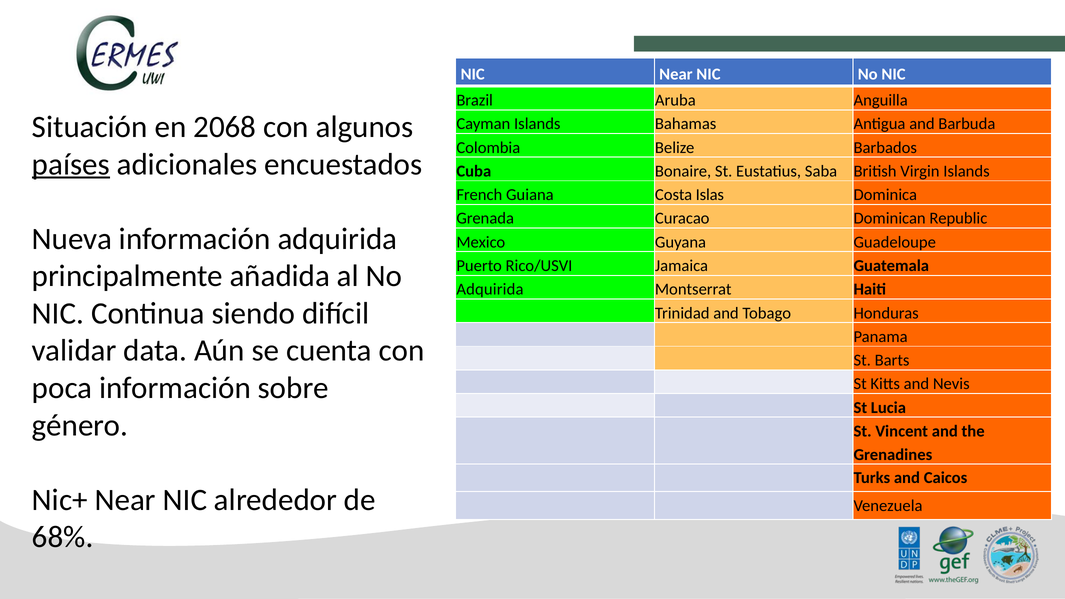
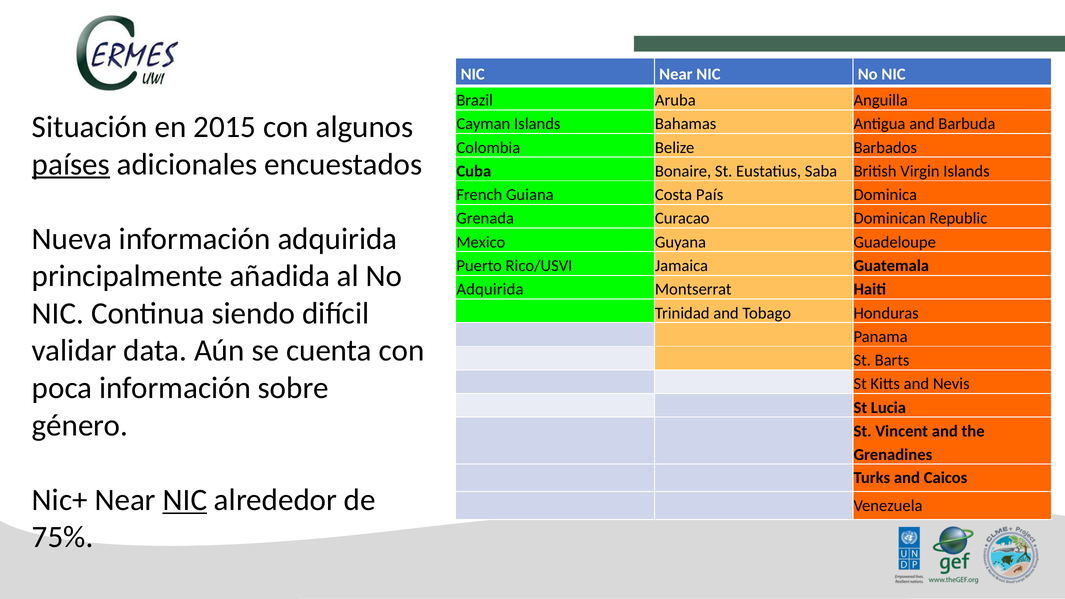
2068: 2068 -> 2015
Islas: Islas -> País
NIC at (185, 500) underline: none -> present
68%: 68% -> 75%
